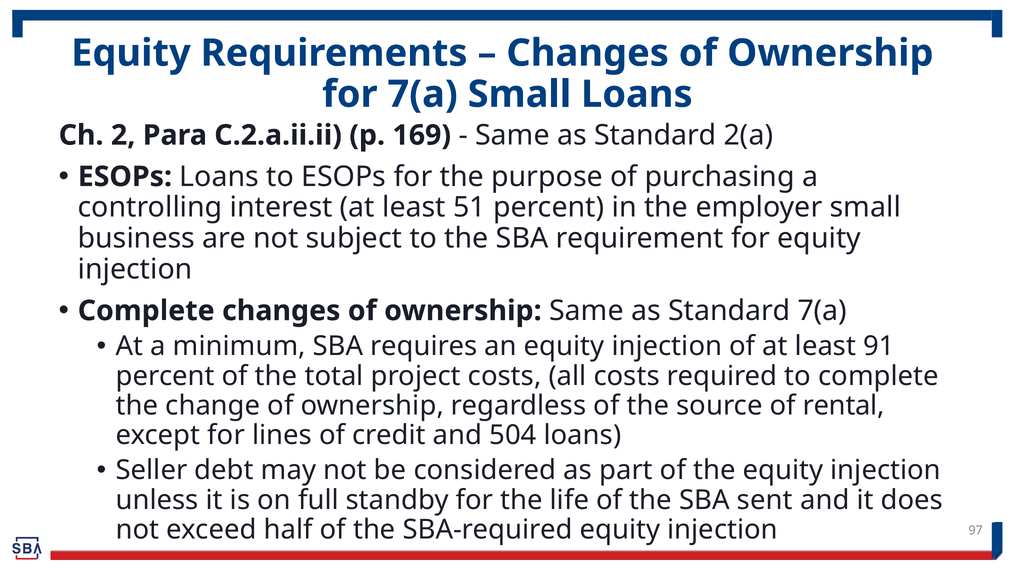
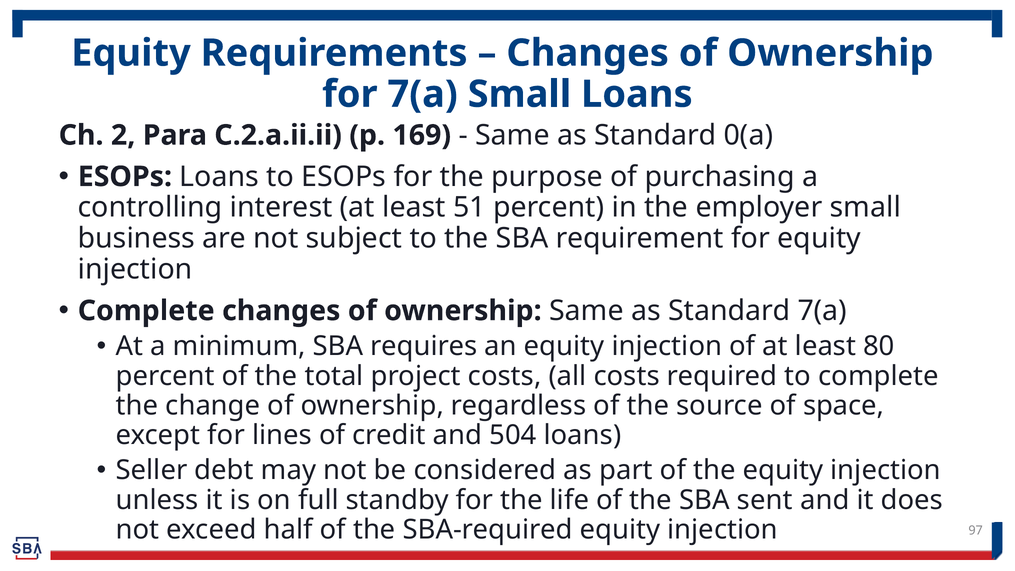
2(a: 2(a -> 0(a
91: 91 -> 80
rental: rental -> space
